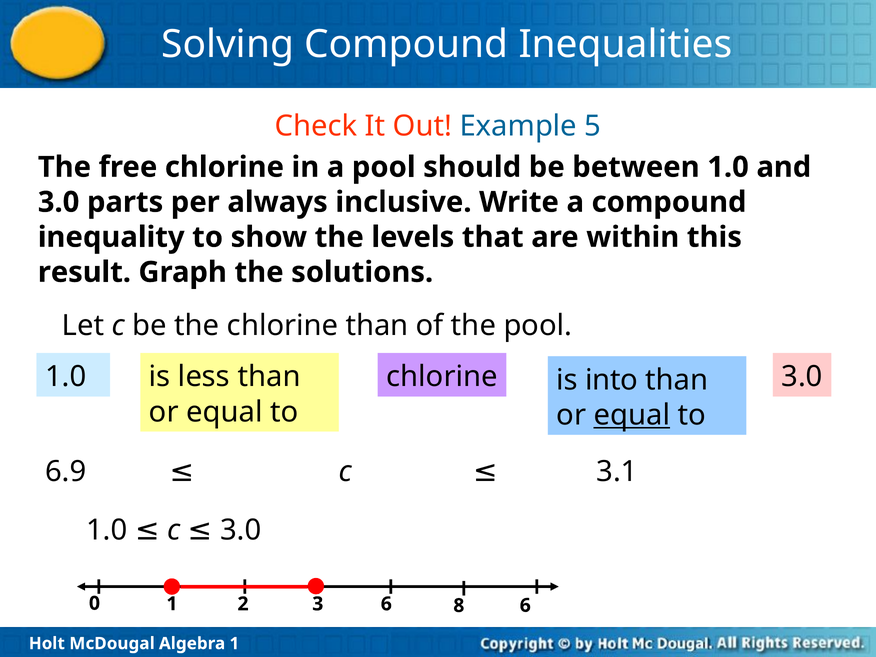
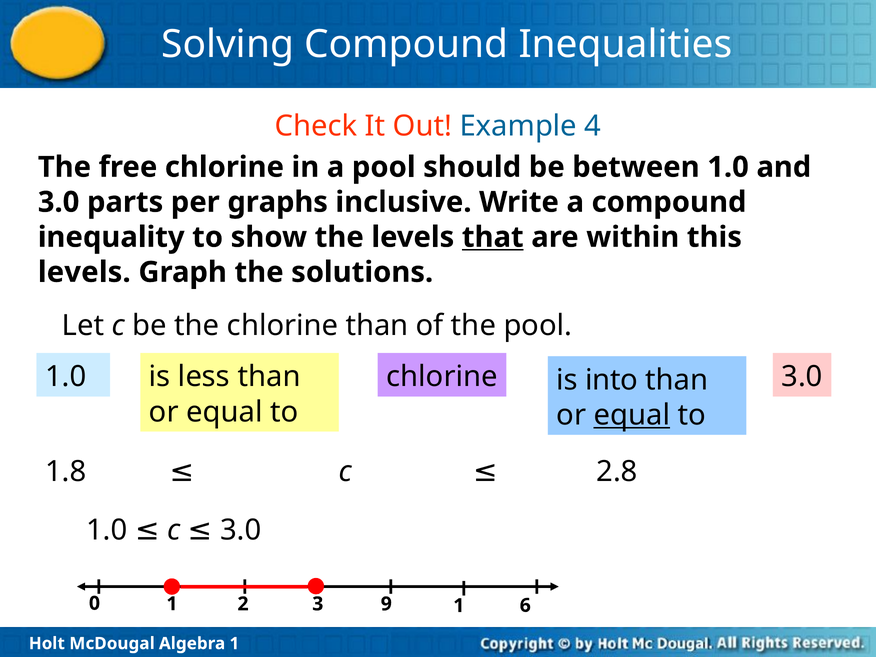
5: 5 -> 4
always: always -> graphs
that underline: none -> present
result at (84, 272): result -> levels
6.9: 6.9 -> 1.8
3.1: 3.1 -> 2.8
3 6: 6 -> 9
1 8: 8 -> 1
